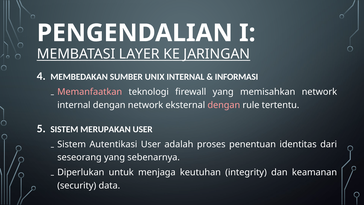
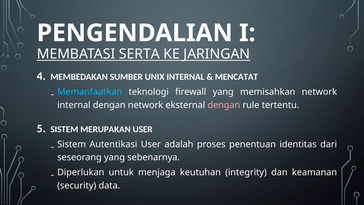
LAYER: LAYER -> SERTA
INFORMASI: INFORMASI -> MENCATAT
Memanfaatkan colour: pink -> light blue
